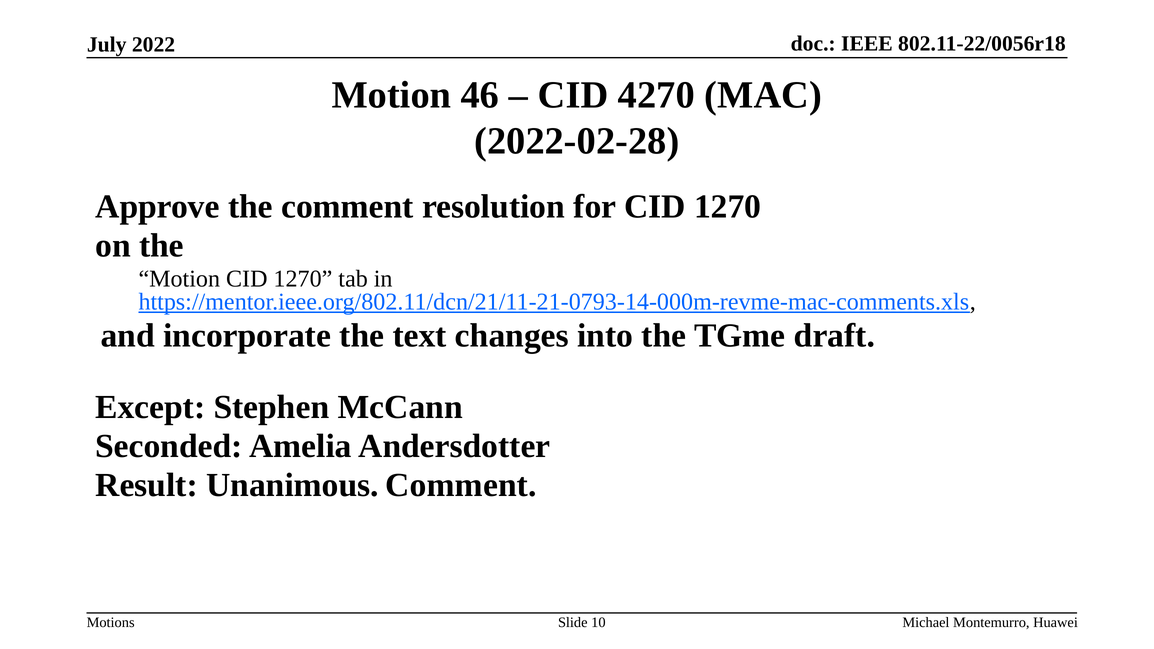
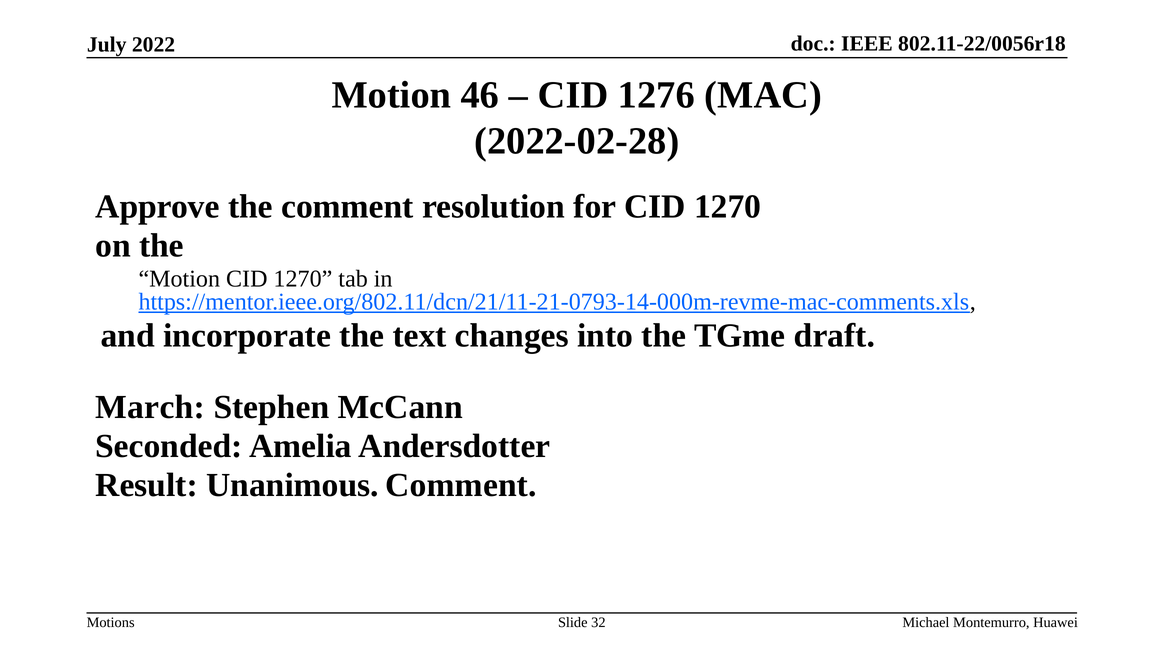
4270: 4270 -> 1276
Except: Except -> March
10: 10 -> 32
